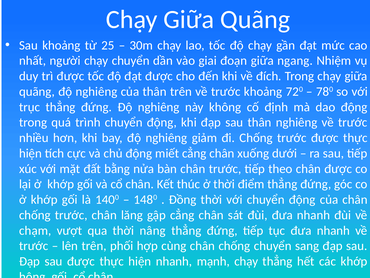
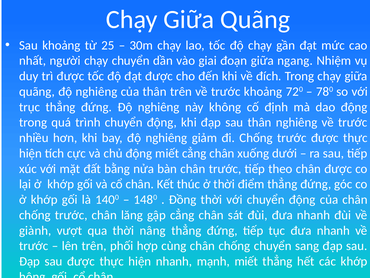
chạm: chạm -> giành
mạnh chạy: chạy -> miết
